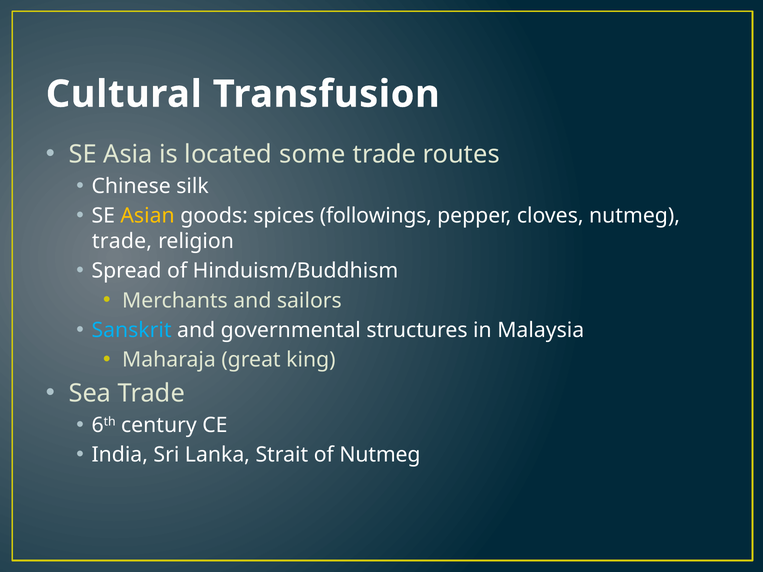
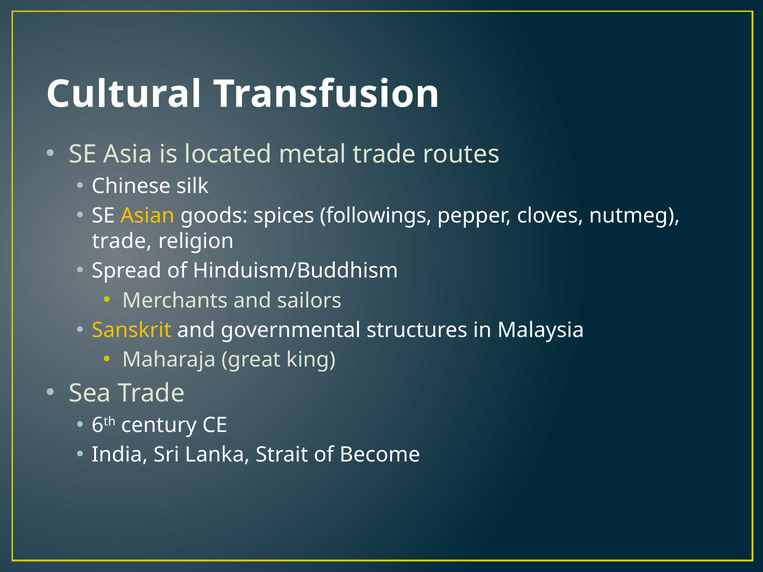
some: some -> metal
Sanskrit colour: light blue -> yellow
of Nutmeg: Nutmeg -> Become
